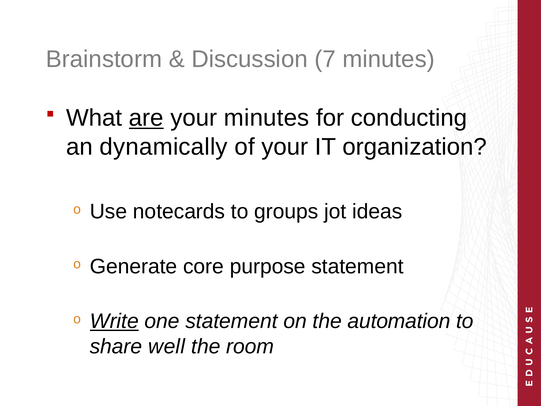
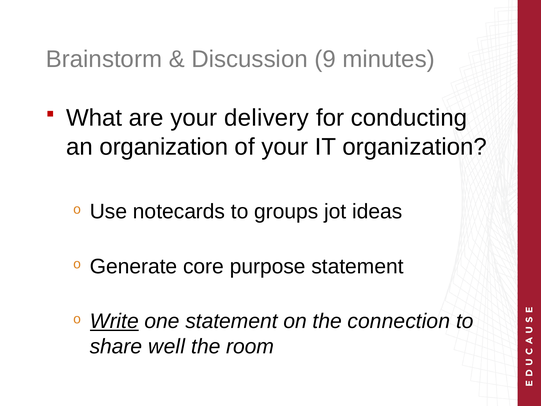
7: 7 -> 9
are underline: present -> none
your minutes: minutes -> delivery
an dynamically: dynamically -> organization
automation: automation -> connection
